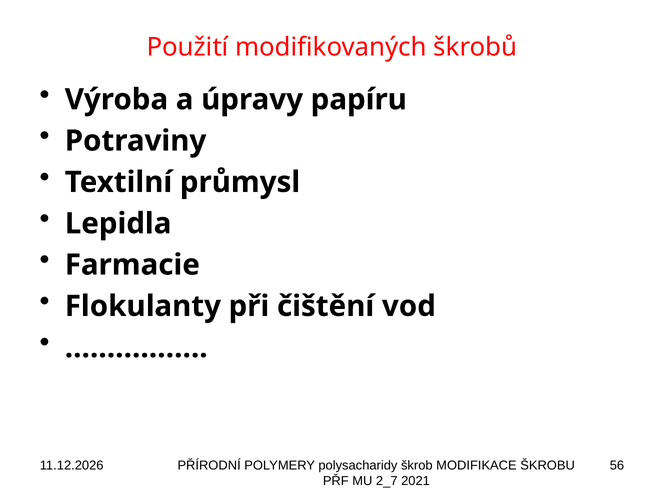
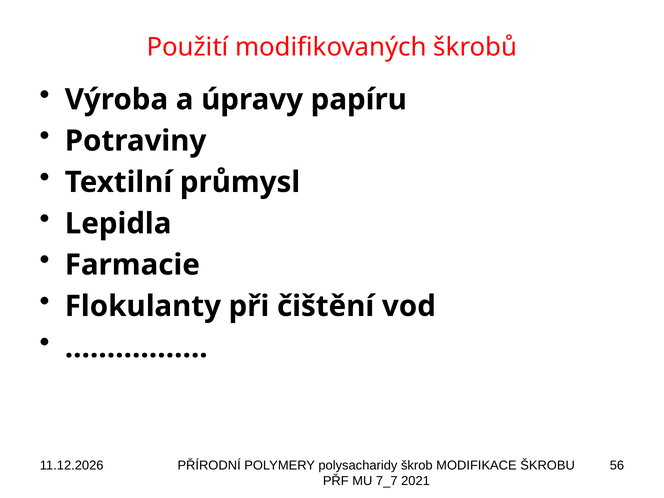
2_7: 2_7 -> 7_7
